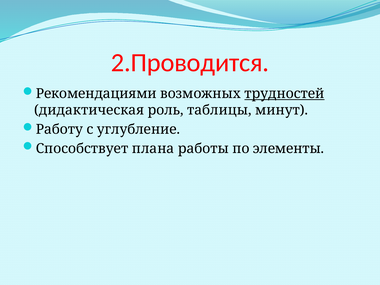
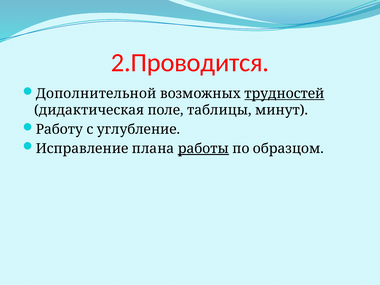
Рекомендациями: Рекомендациями -> Дополнительной
роль: роль -> поле
Способствует: Способствует -> Исправление
работы underline: none -> present
элементы: элементы -> образцом
